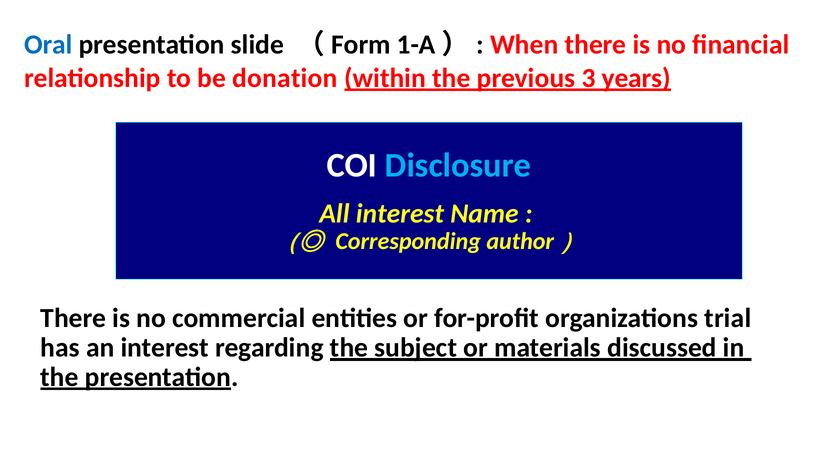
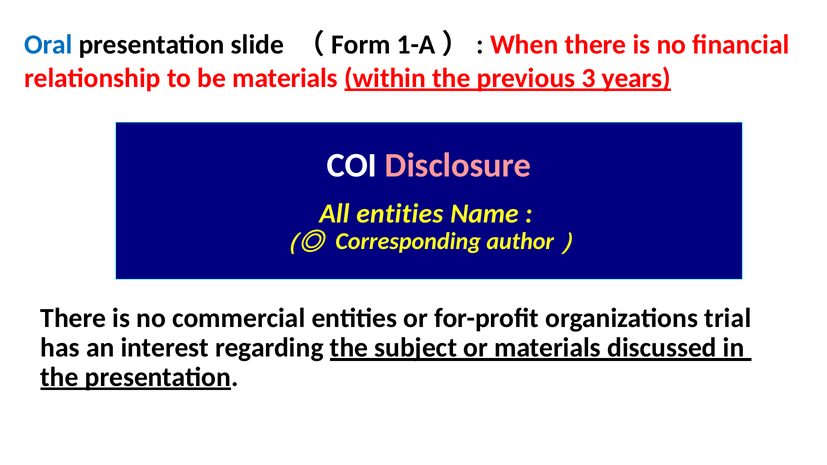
be donation: donation -> materials
Disclosure colour: light blue -> pink
All interest: interest -> entities
